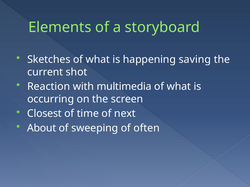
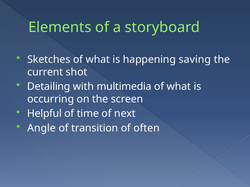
Reaction: Reaction -> Detailing
Closest: Closest -> Helpful
About: About -> Angle
sweeping: sweeping -> transition
